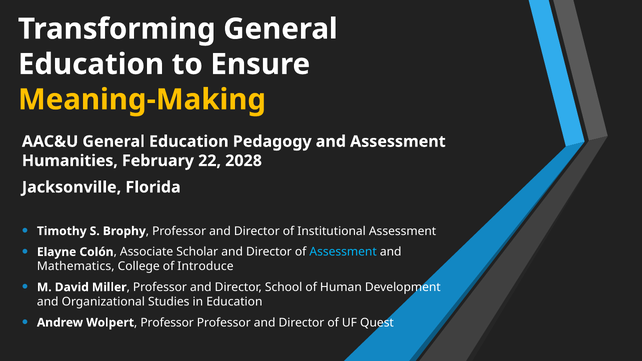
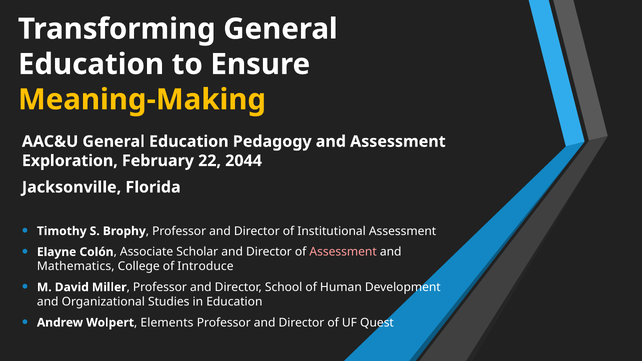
Humanities: Humanities -> Exploration
2028: 2028 -> 2044
Assessment at (343, 252) colour: light blue -> pink
Professor at (167, 323): Professor -> Elements
